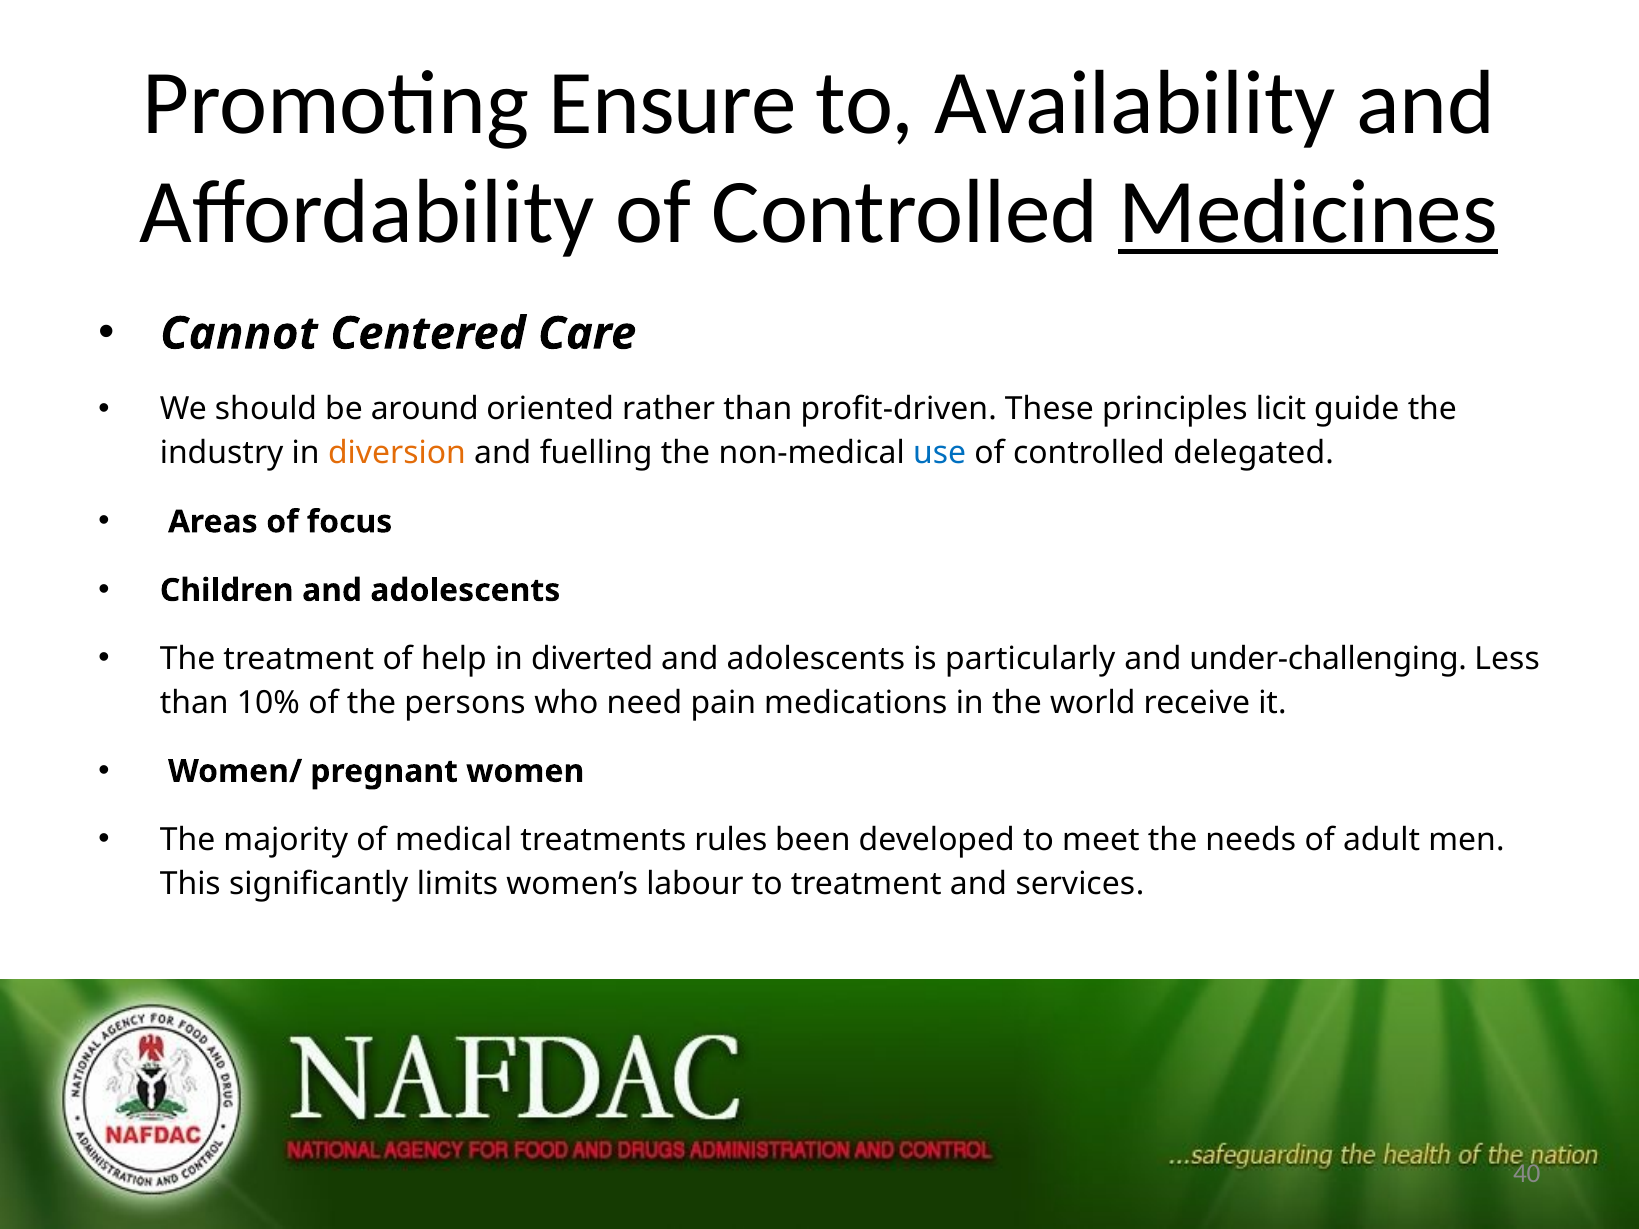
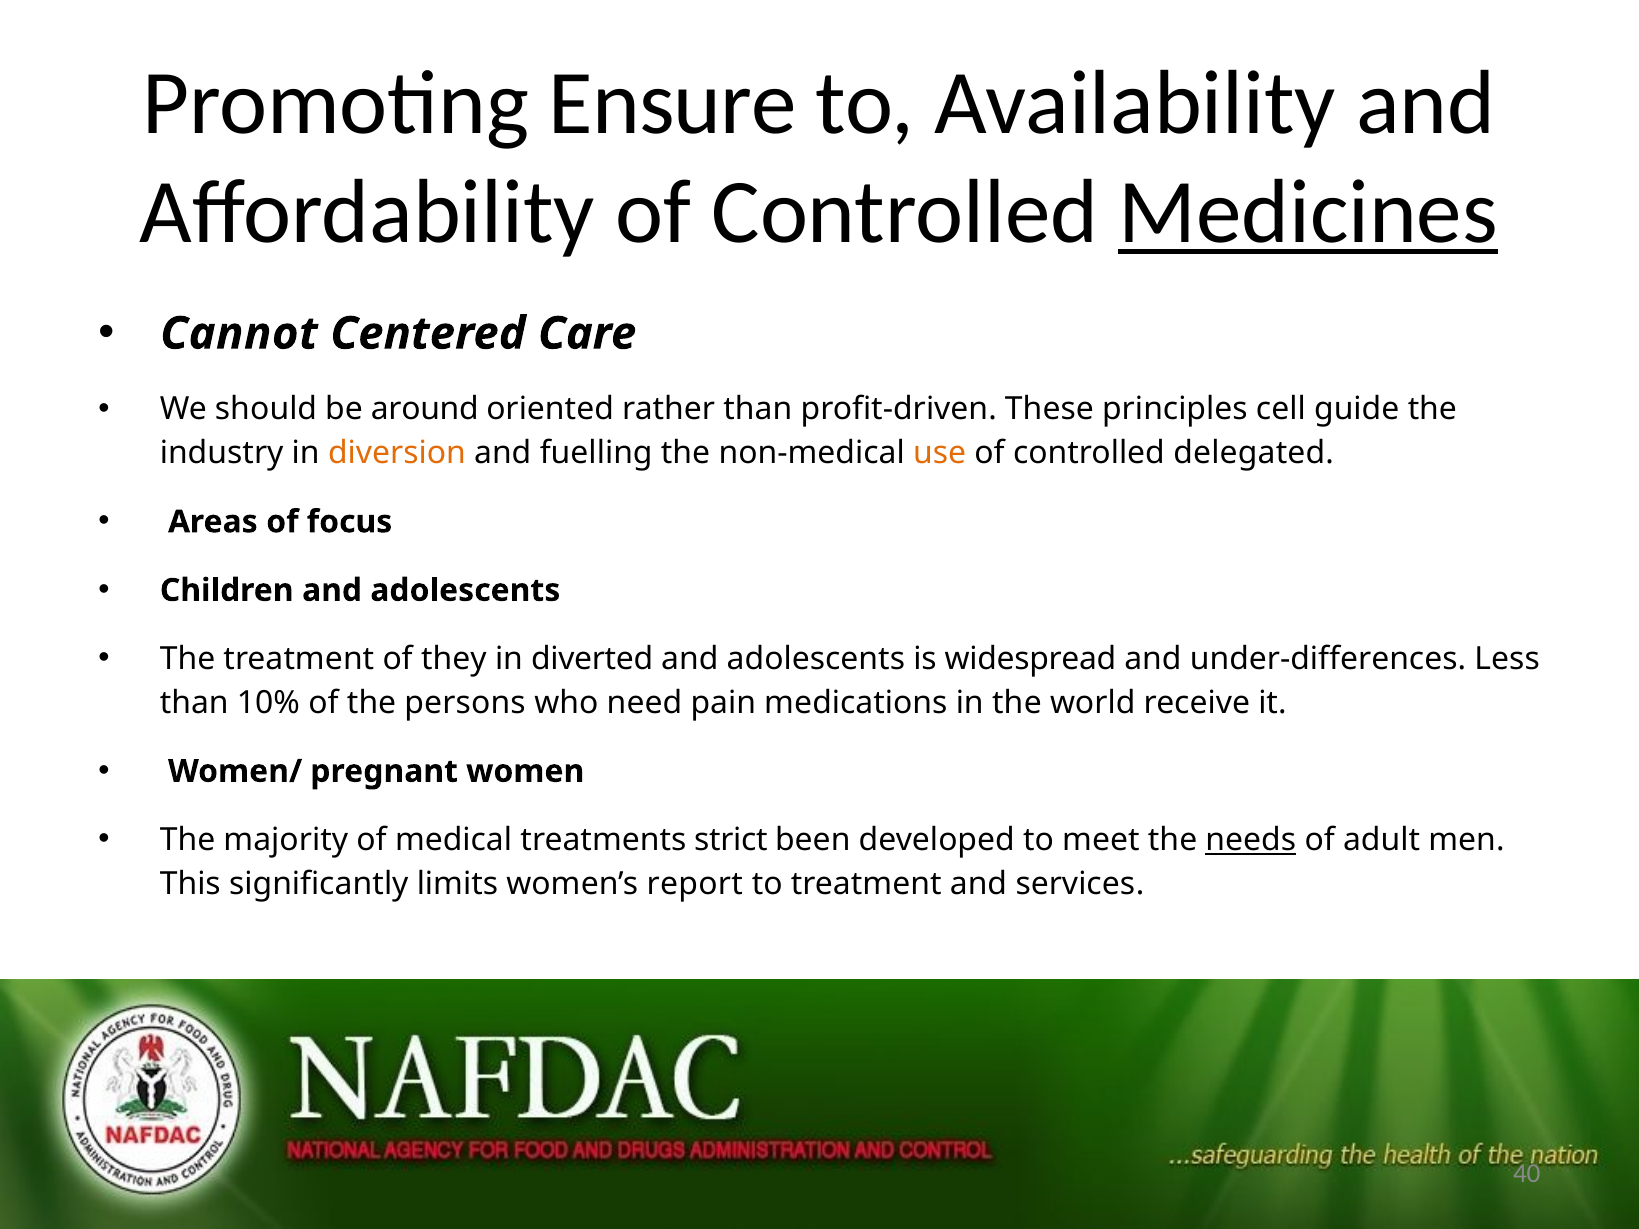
licit: licit -> cell
use colour: blue -> orange
help: help -> they
particularly: particularly -> widespread
under-challenging: under-challenging -> under-differences
rules: rules -> strict
needs underline: none -> present
labour: labour -> report
